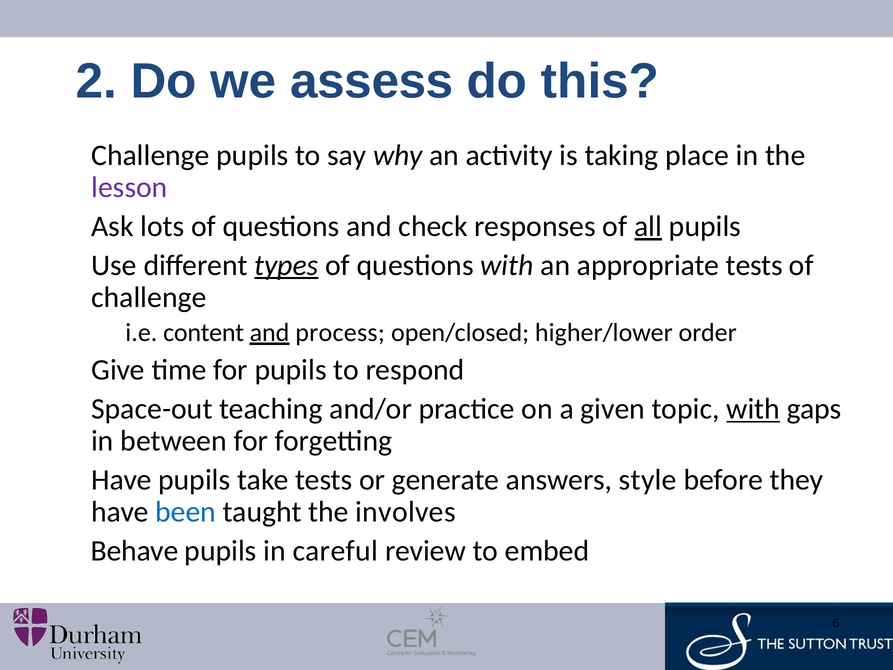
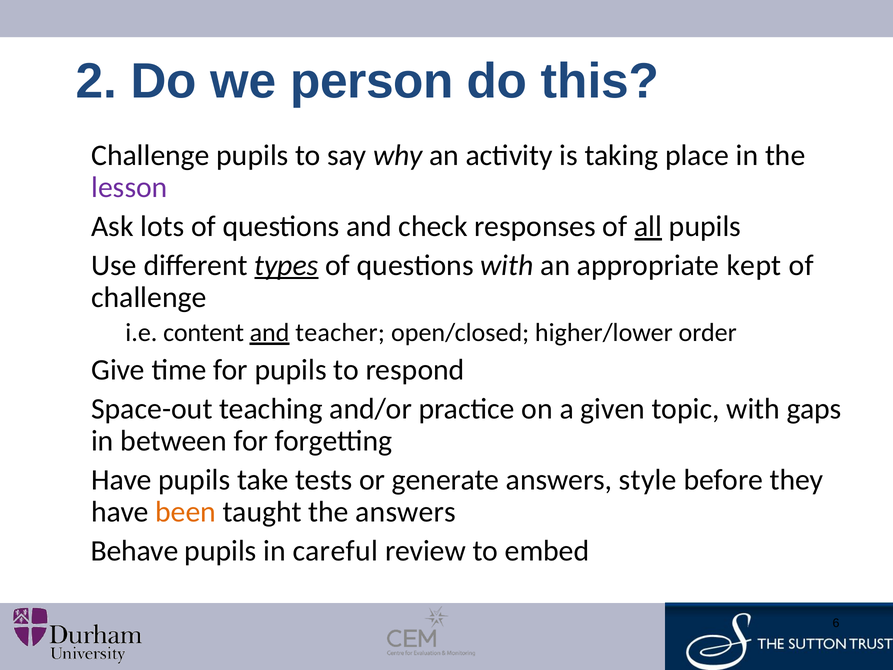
assess: assess -> person
appropriate tests: tests -> kept
process: process -> teacher
with at (753, 409) underline: present -> none
been colour: blue -> orange
the involves: involves -> answers
